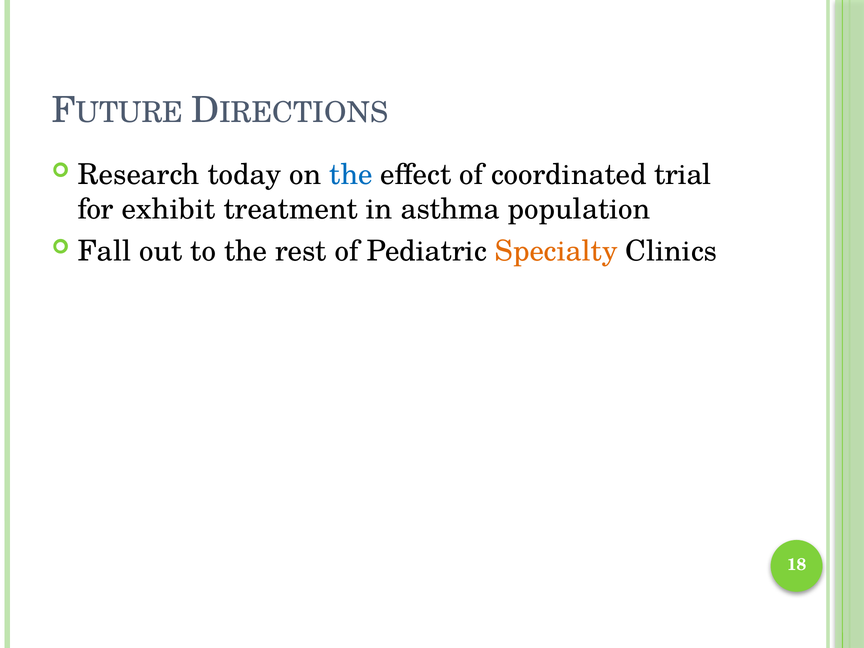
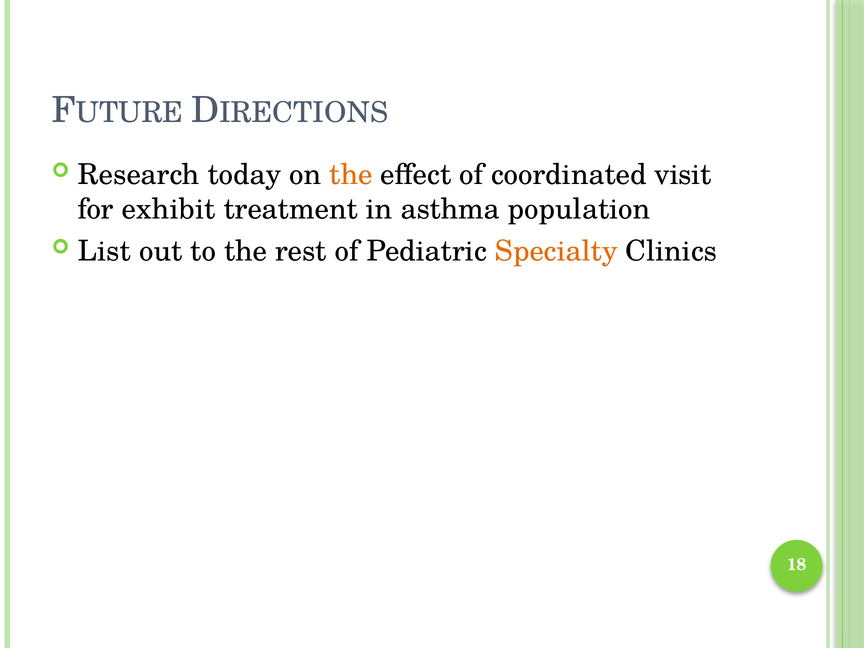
the at (351, 175) colour: blue -> orange
trial: trial -> visit
Fall: Fall -> List
